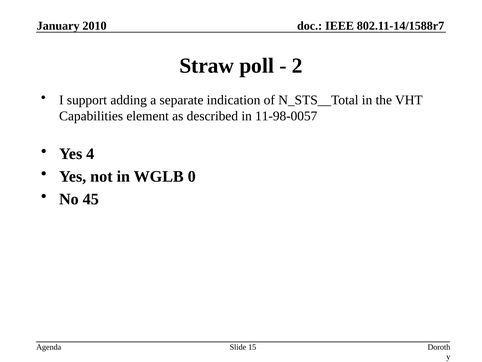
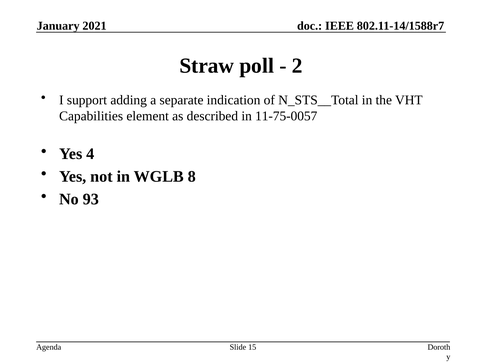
2010: 2010 -> 2021
11-98-0057: 11-98-0057 -> 11-75-0057
0: 0 -> 8
45: 45 -> 93
